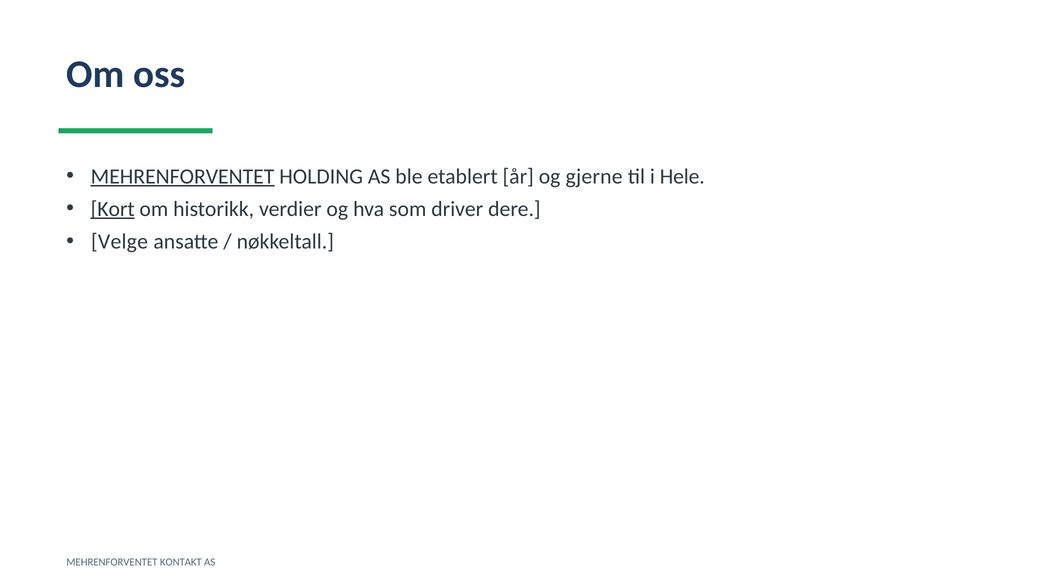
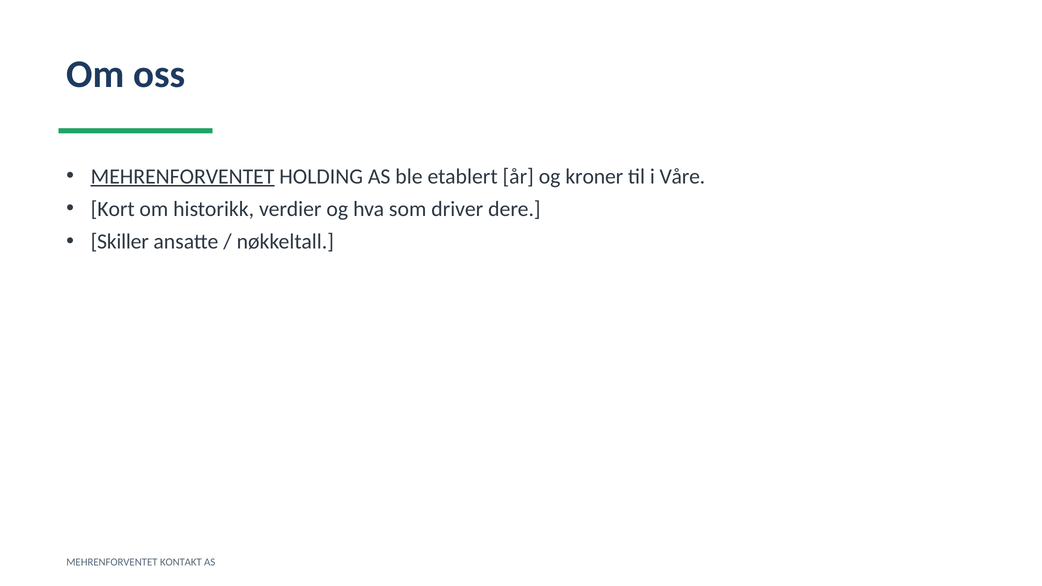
gjerne: gjerne -> kroner
Hele: Hele -> Våre
Kort underline: present -> none
Velge: Velge -> Skiller
